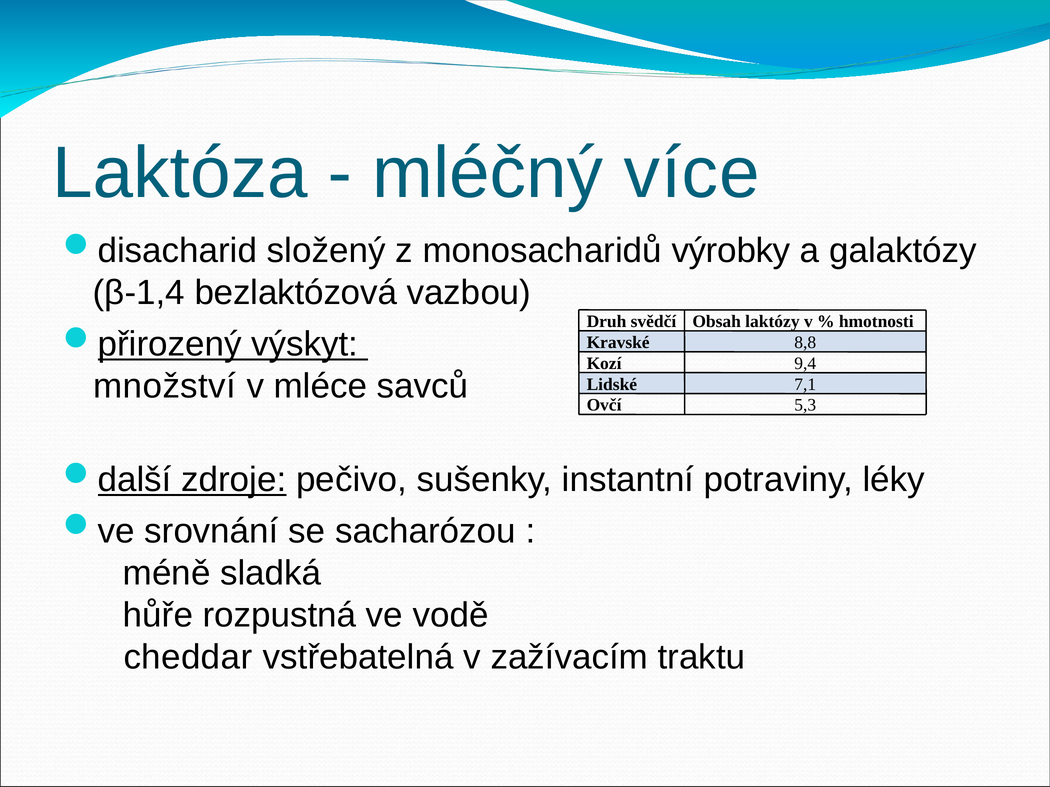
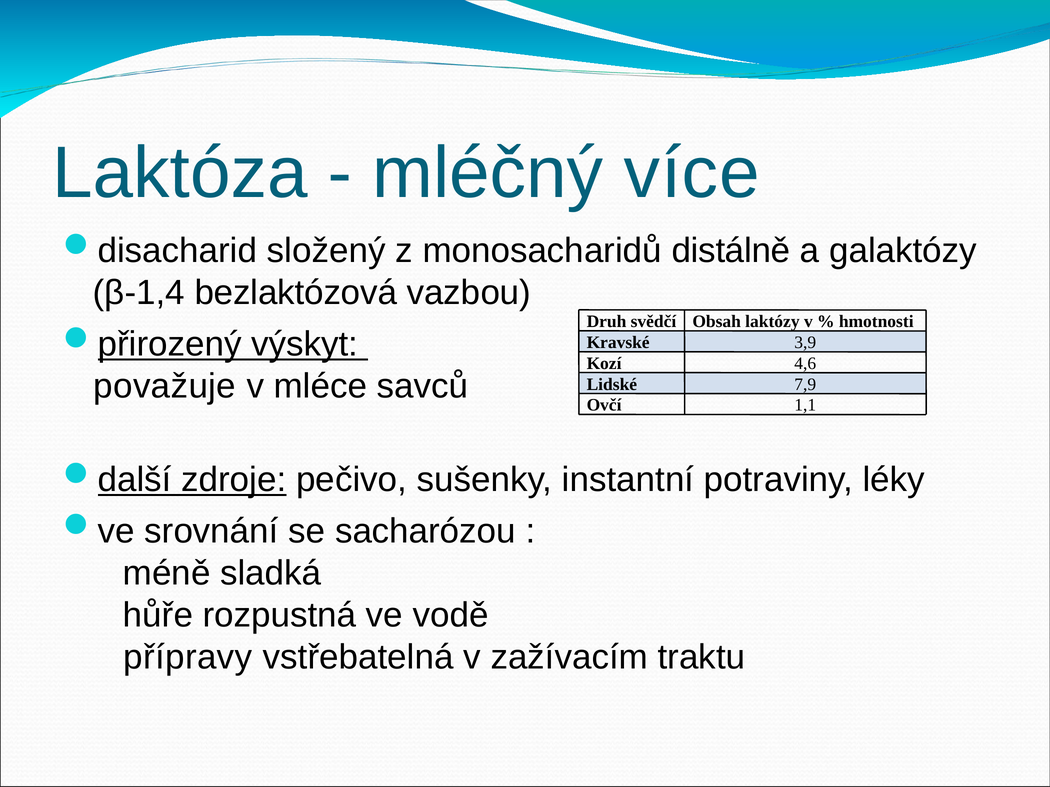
výrobky: výrobky -> distálně
8,8: 8,8 -> 3,9
9,4: 9,4 -> 4,6
množství: množství -> považuje
7,1: 7,1 -> 7,9
5,3: 5,3 -> 1,1
cheddar: cheddar -> přípravy
